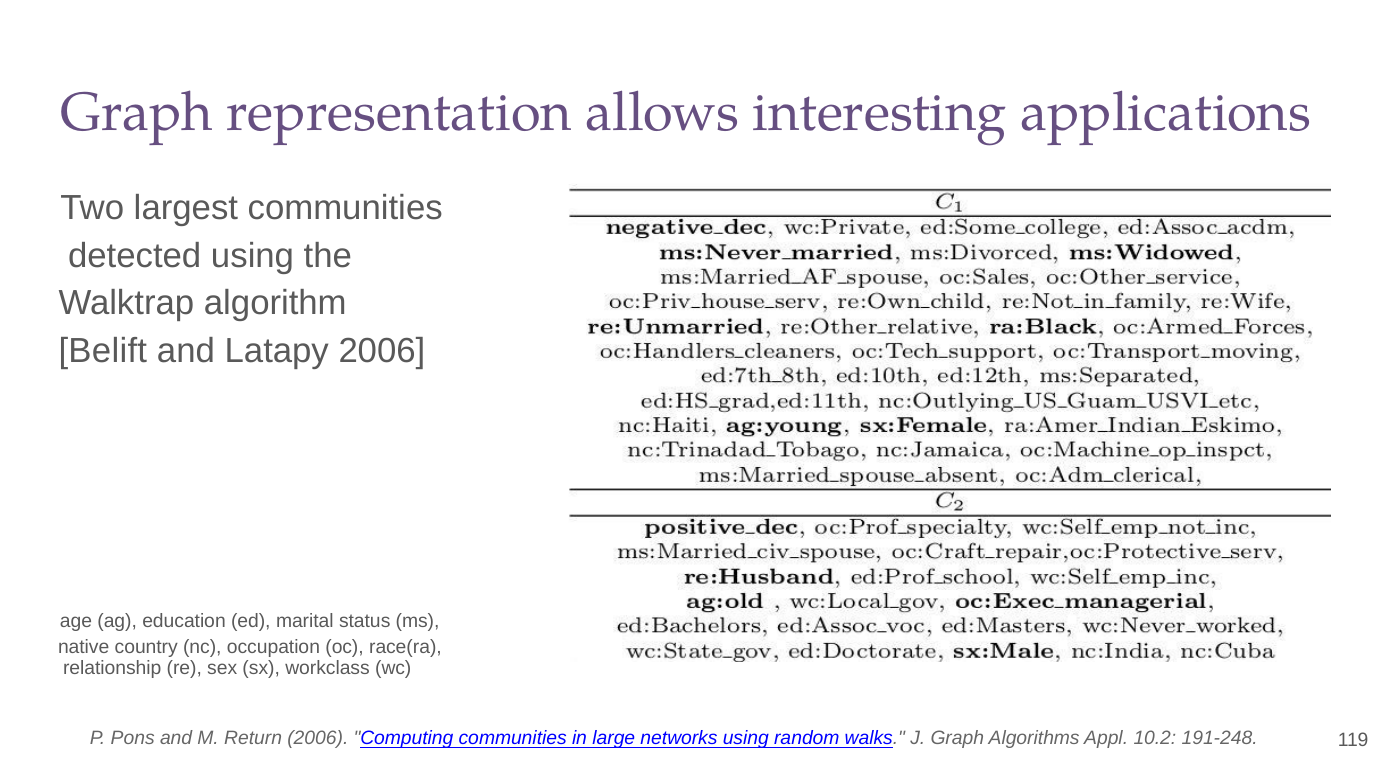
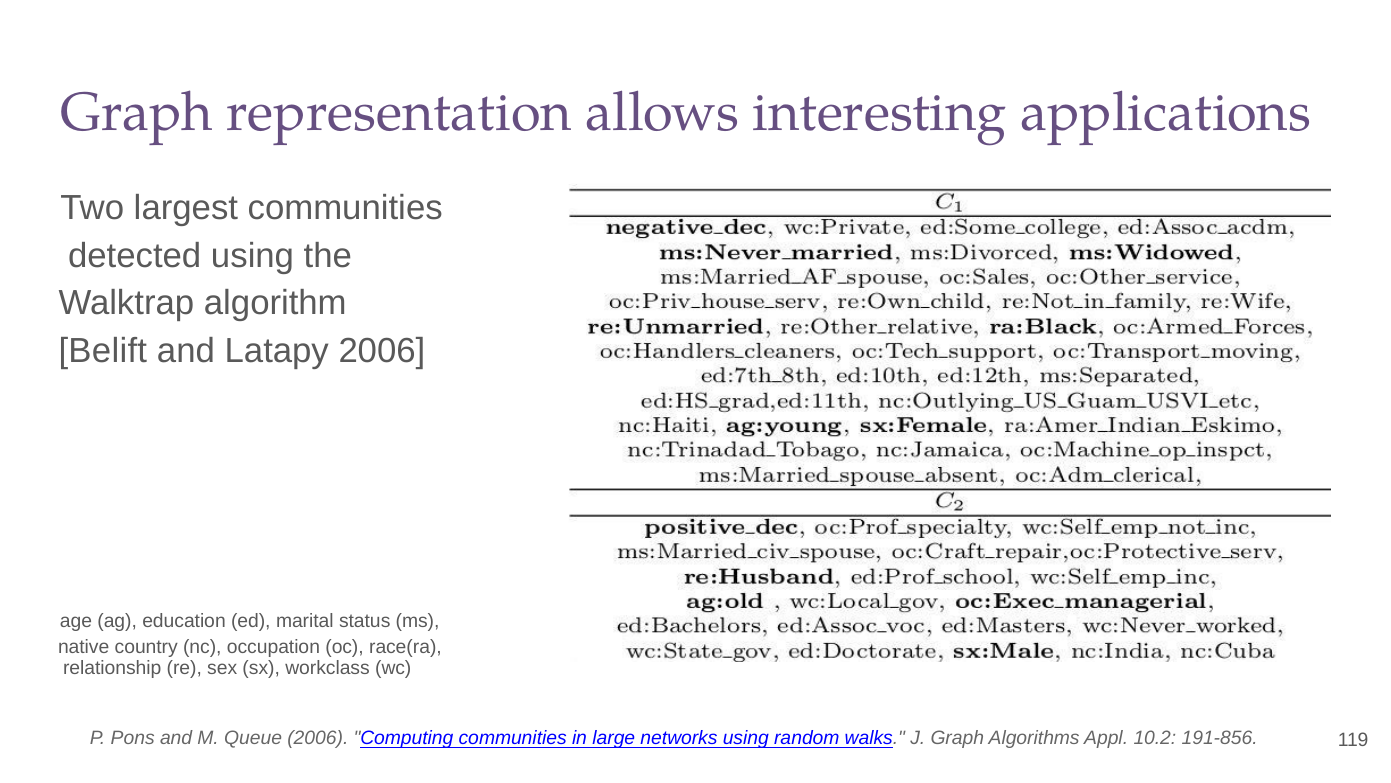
Return: Return -> Queue
191-248: 191-248 -> 191-856
